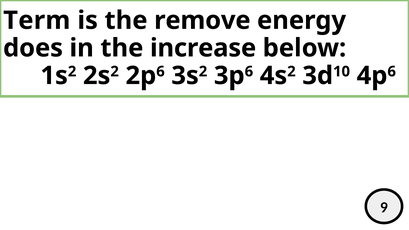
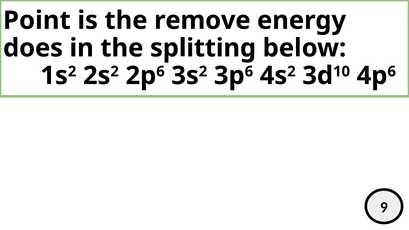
Term: Term -> Point
increase: increase -> splitting
